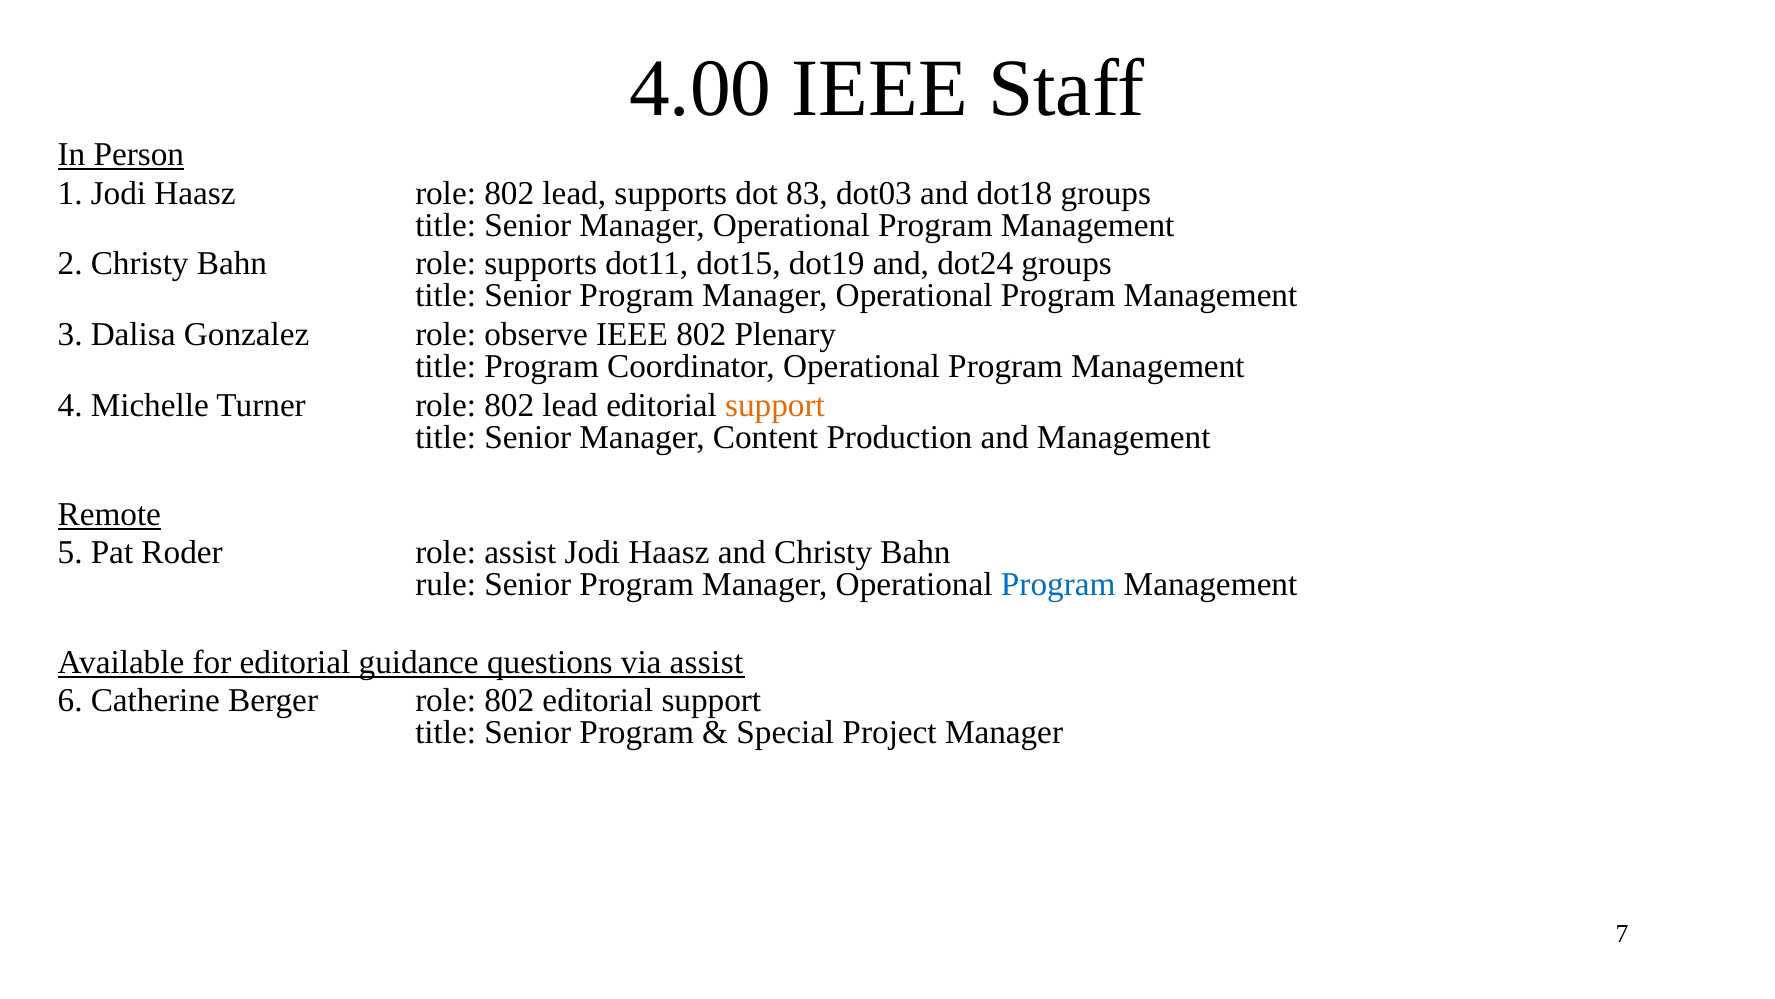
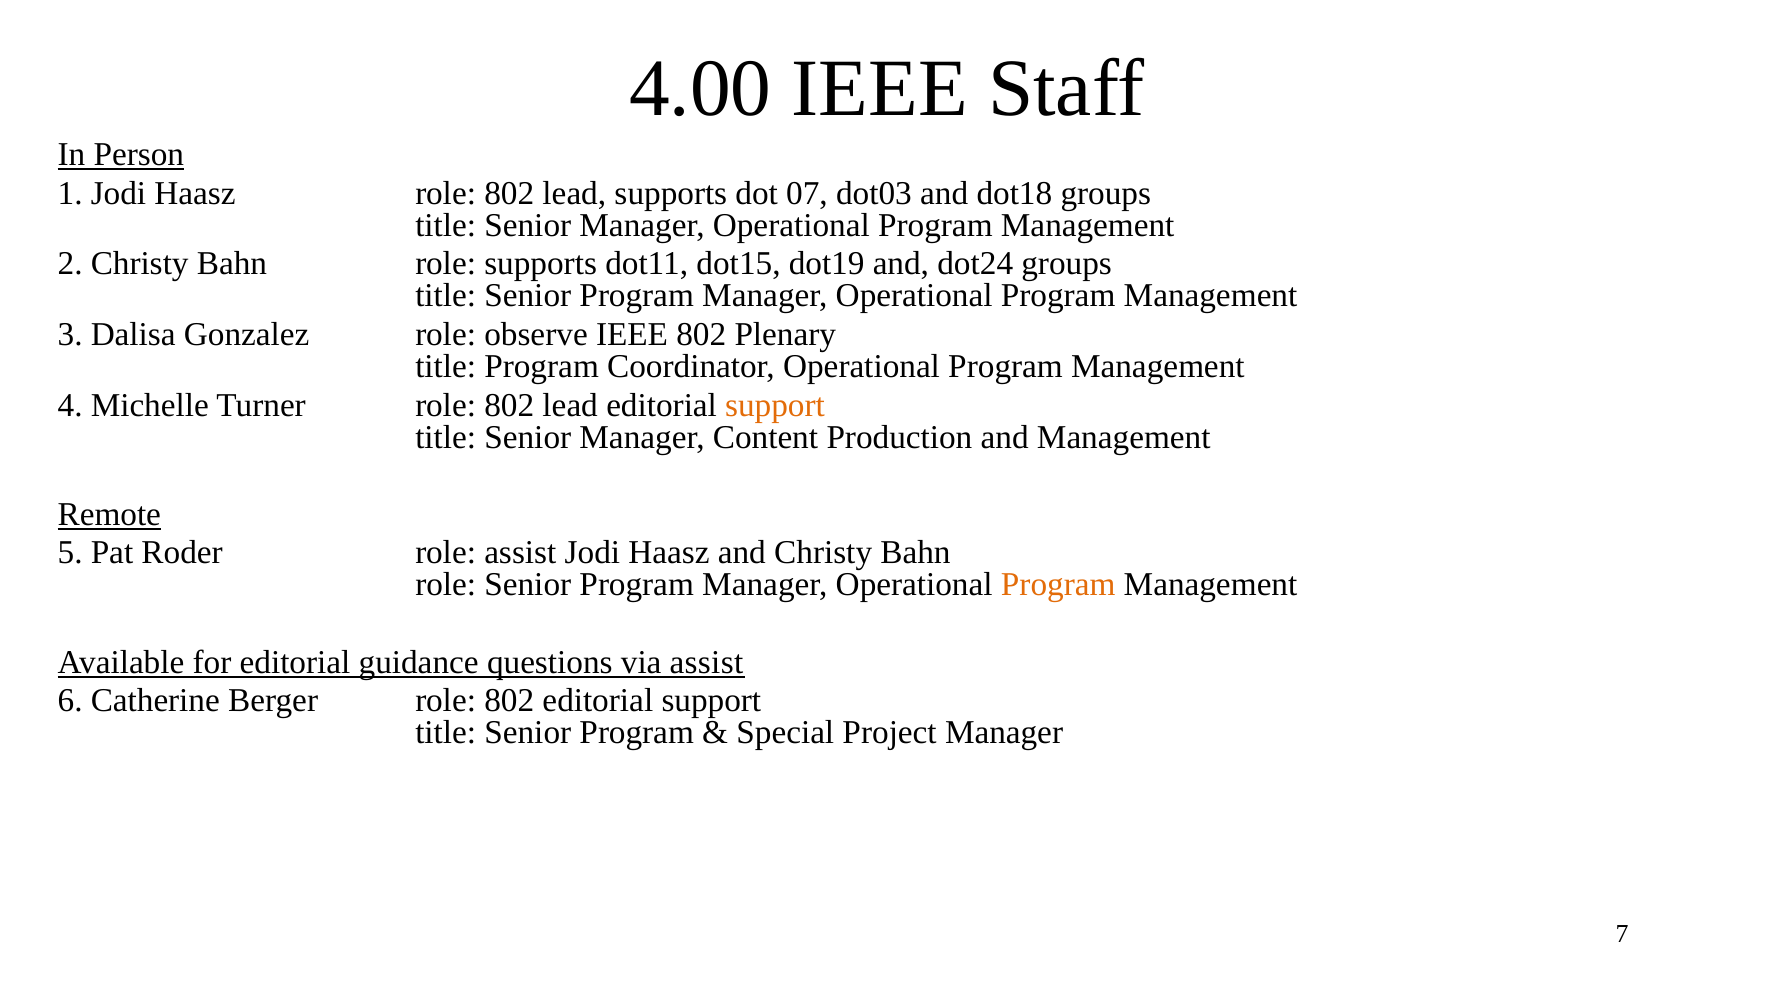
83: 83 -> 07
rule at (446, 585): rule -> role
Program at (1058, 585) colour: blue -> orange
